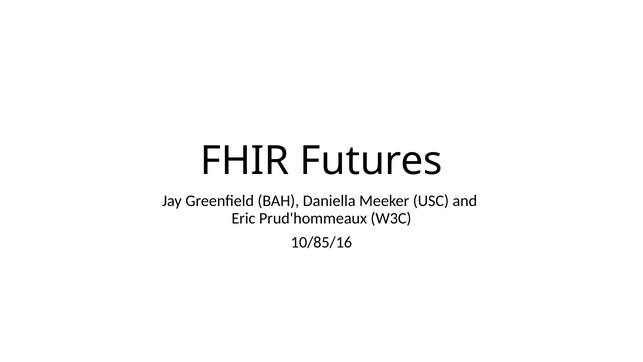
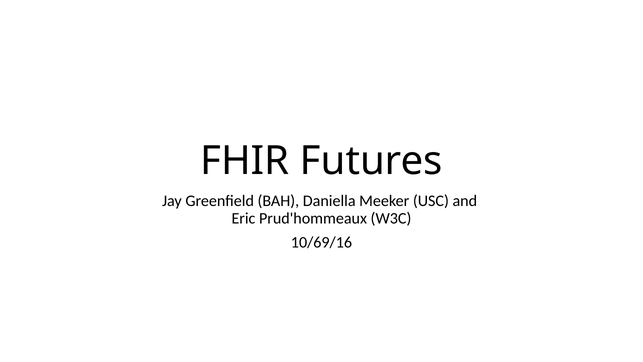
10/85/16: 10/85/16 -> 10/69/16
